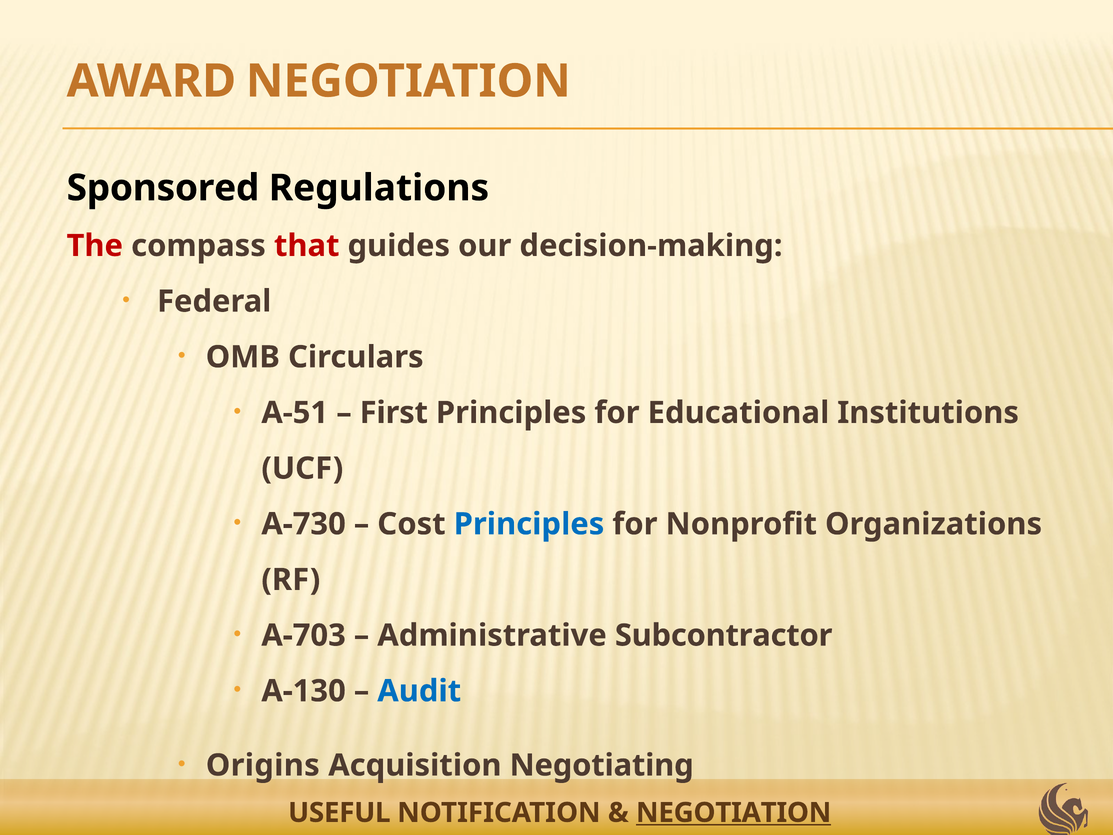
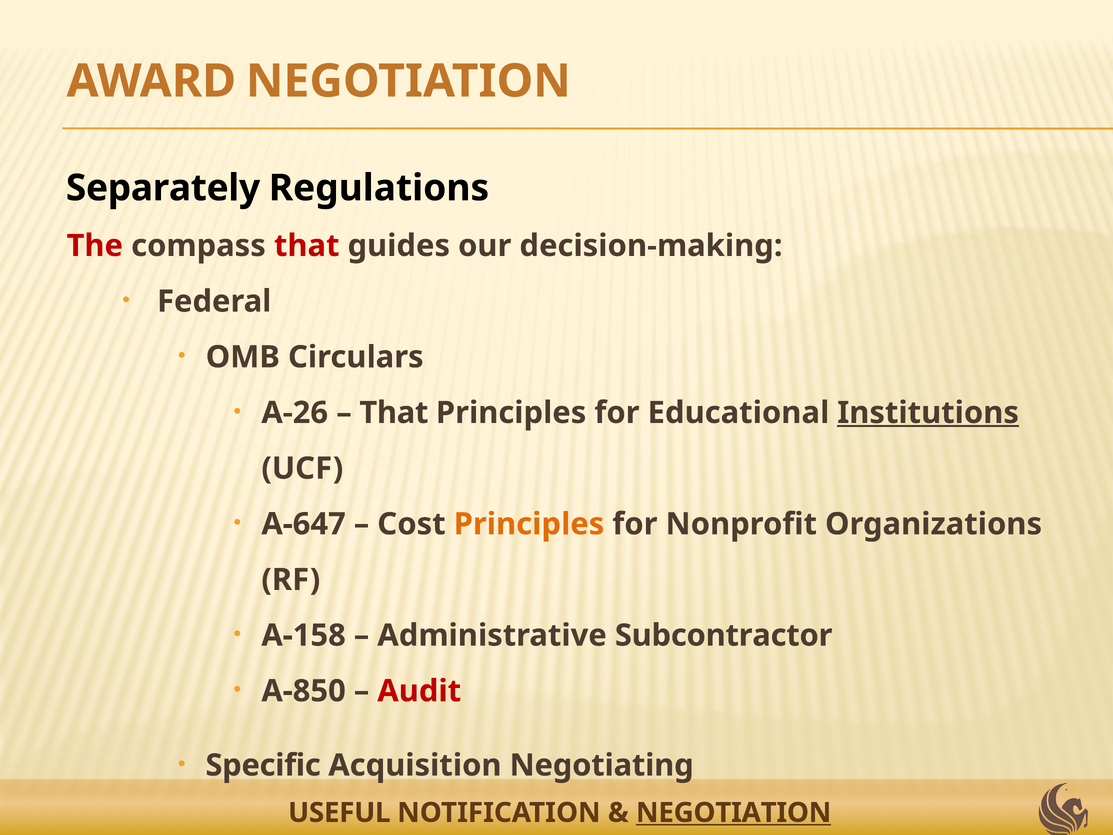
Sponsored: Sponsored -> Separately
A-51: A-51 -> A-26
First at (394, 413): First -> That
Institutions underline: none -> present
A-730: A-730 -> A-647
Principles at (529, 524) colour: blue -> orange
A-703: A-703 -> A-158
A-130: A-130 -> A-850
Audit colour: blue -> red
Origins: Origins -> Specific
